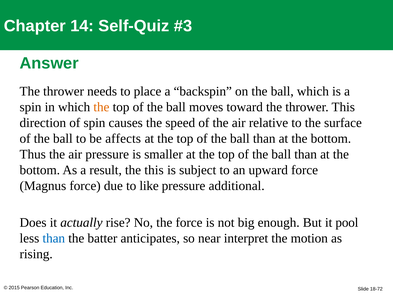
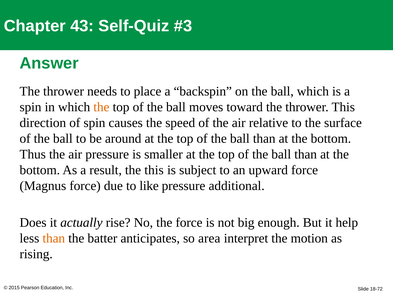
14: 14 -> 43
affects: affects -> around
pool: pool -> help
than at (54, 238) colour: blue -> orange
near: near -> area
